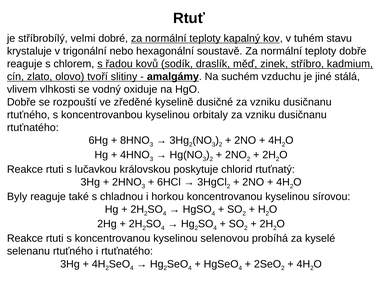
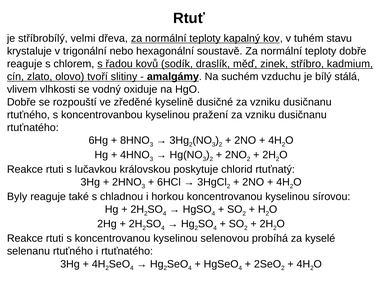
dobré: dobré -> dřeva
jiné: jiné -> bílý
orbitaly: orbitaly -> pražení
